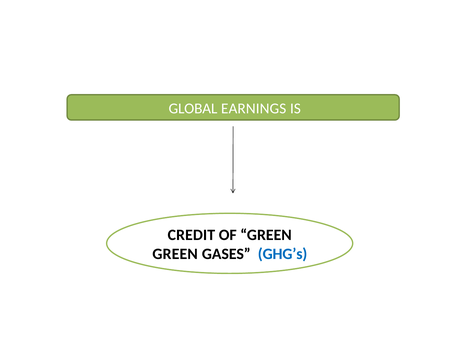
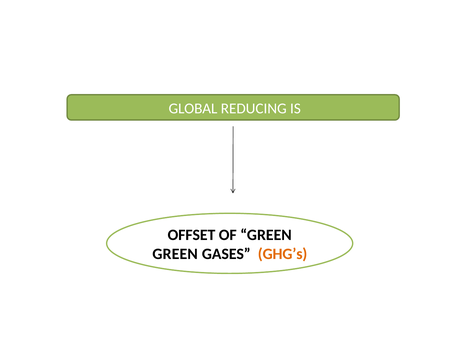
EARNINGS: EARNINGS -> REDUCING
CREDIT: CREDIT -> OFFSET
GHG’s colour: blue -> orange
